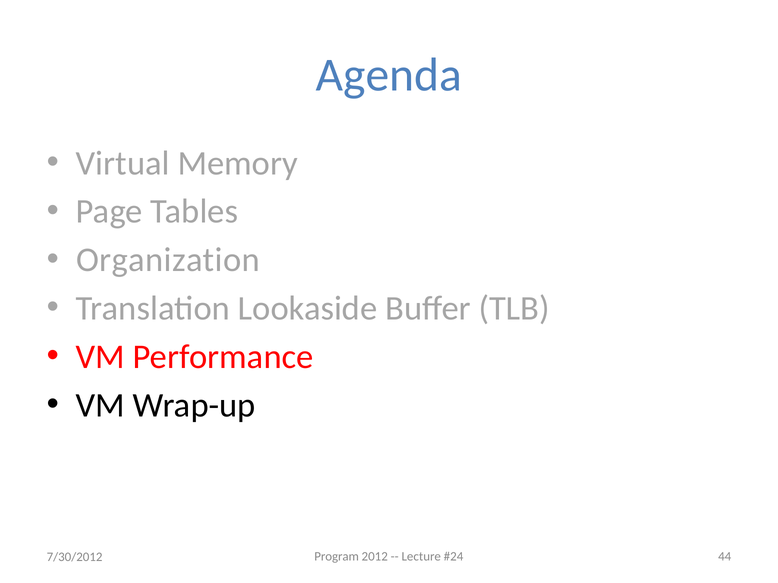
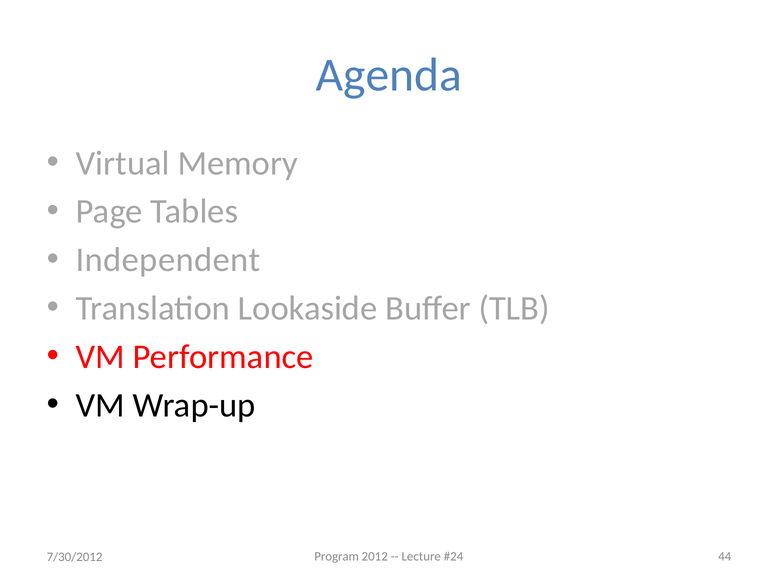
Organization: Organization -> Independent
